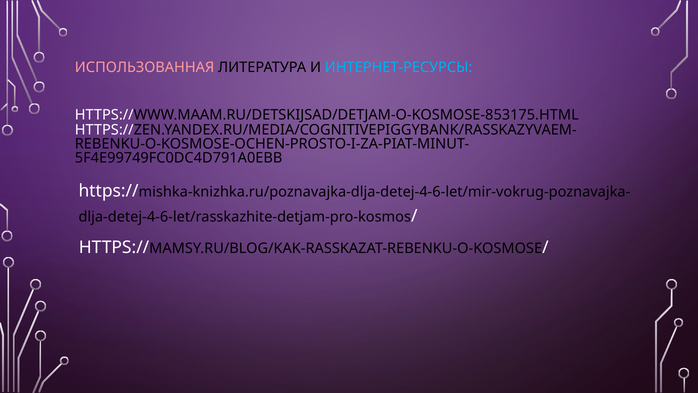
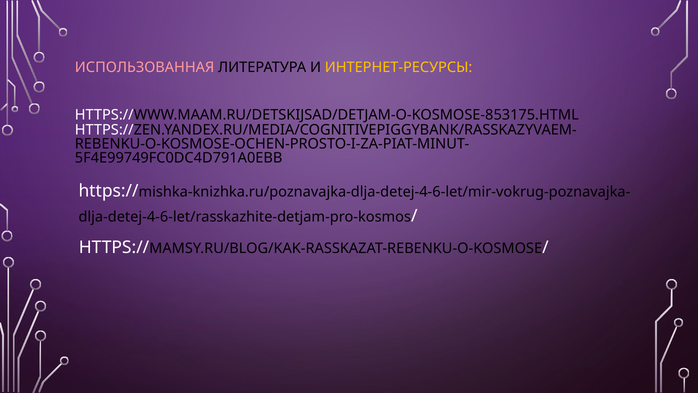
ИНТЕРНЕТ-РЕСУРСЫ colour: light blue -> yellow
